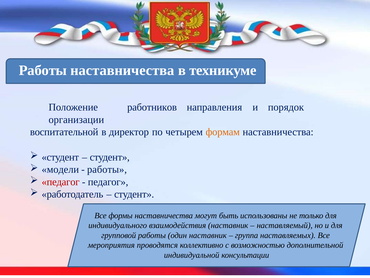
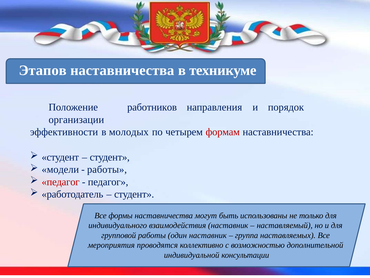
Работы at (43, 70): Работы -> Этапов
воспитательной: воспитательной -> эффективности
директор: директор -> молодых
формам colour: orange -> red
